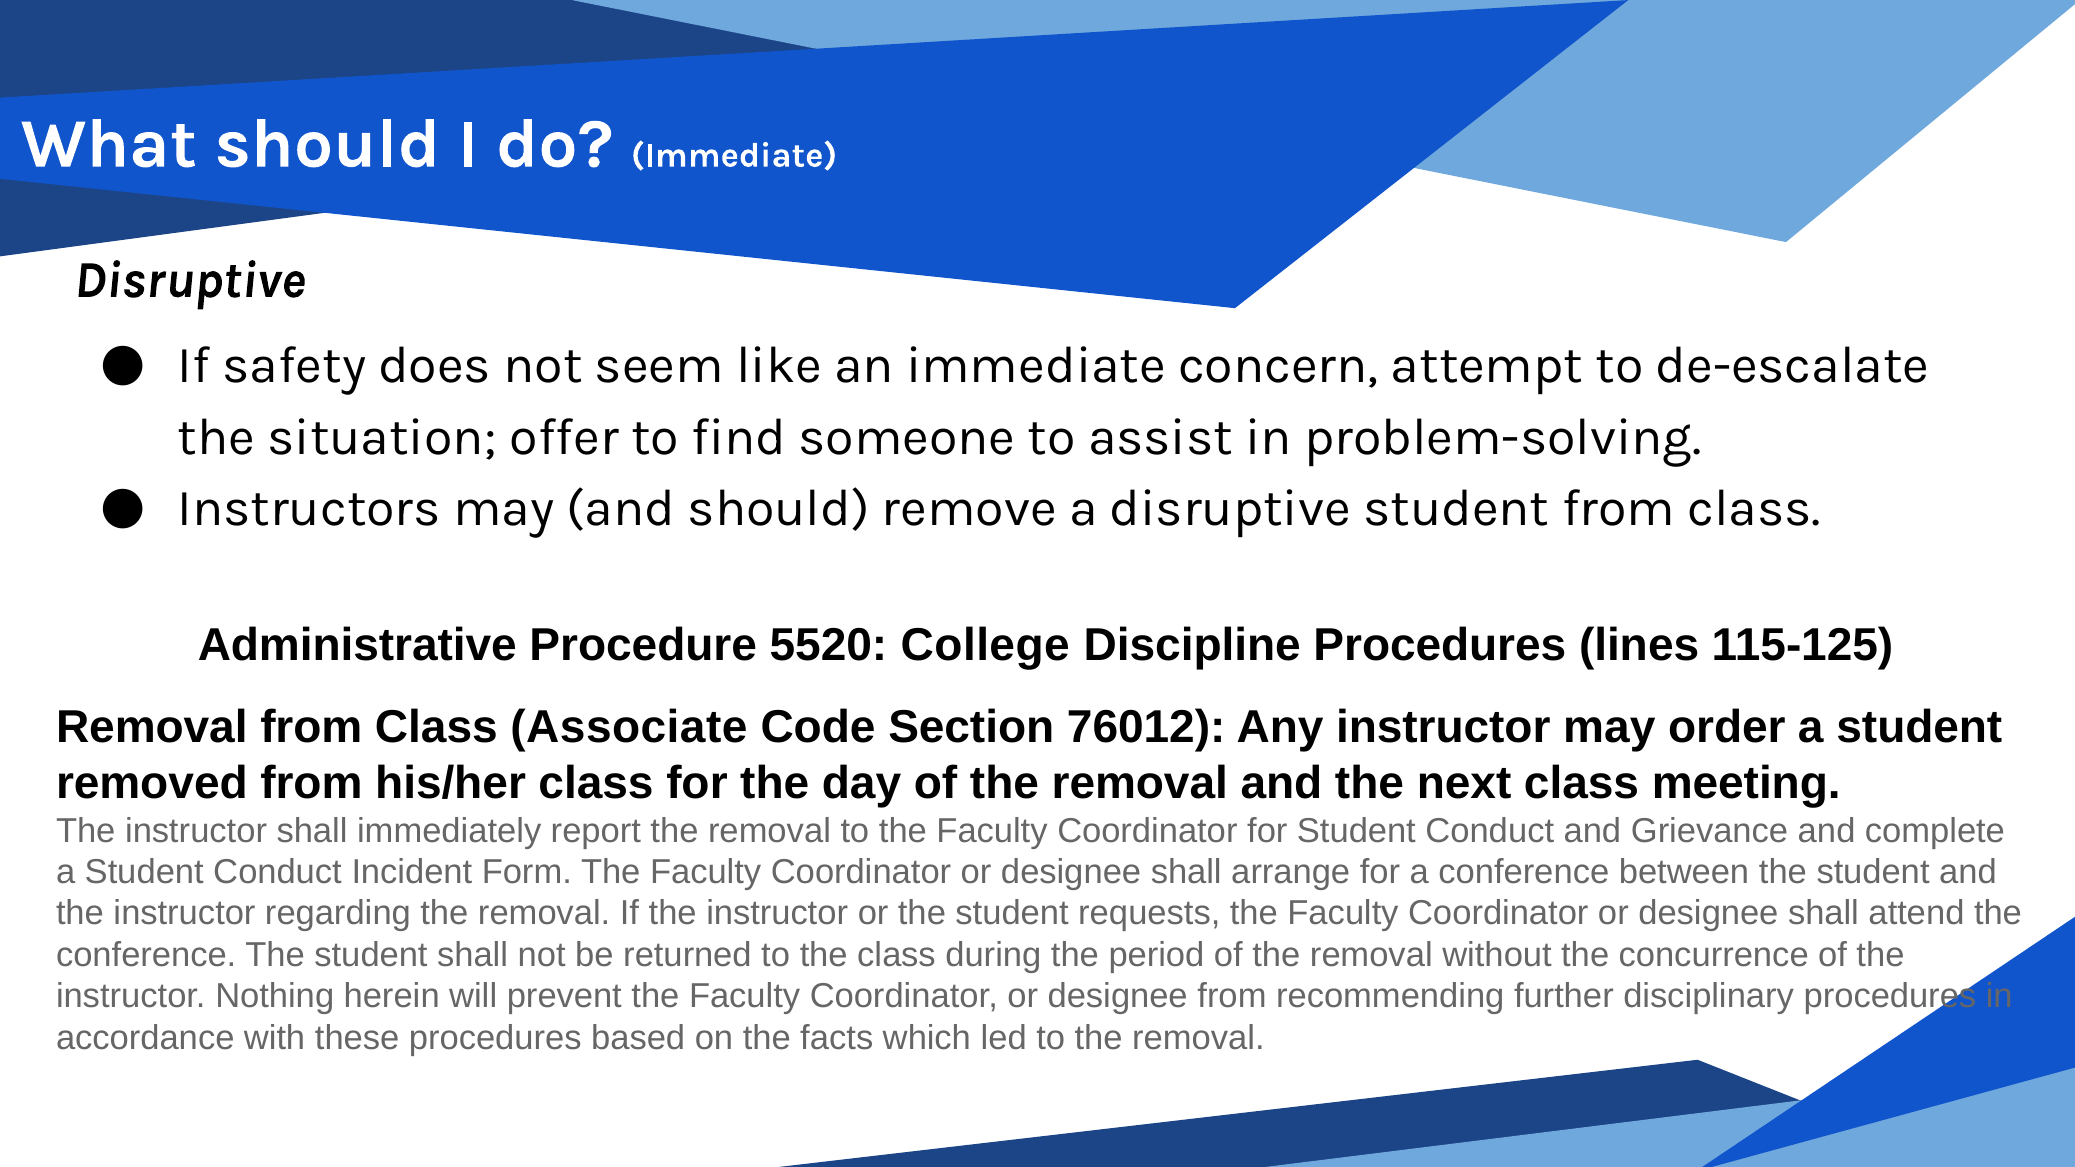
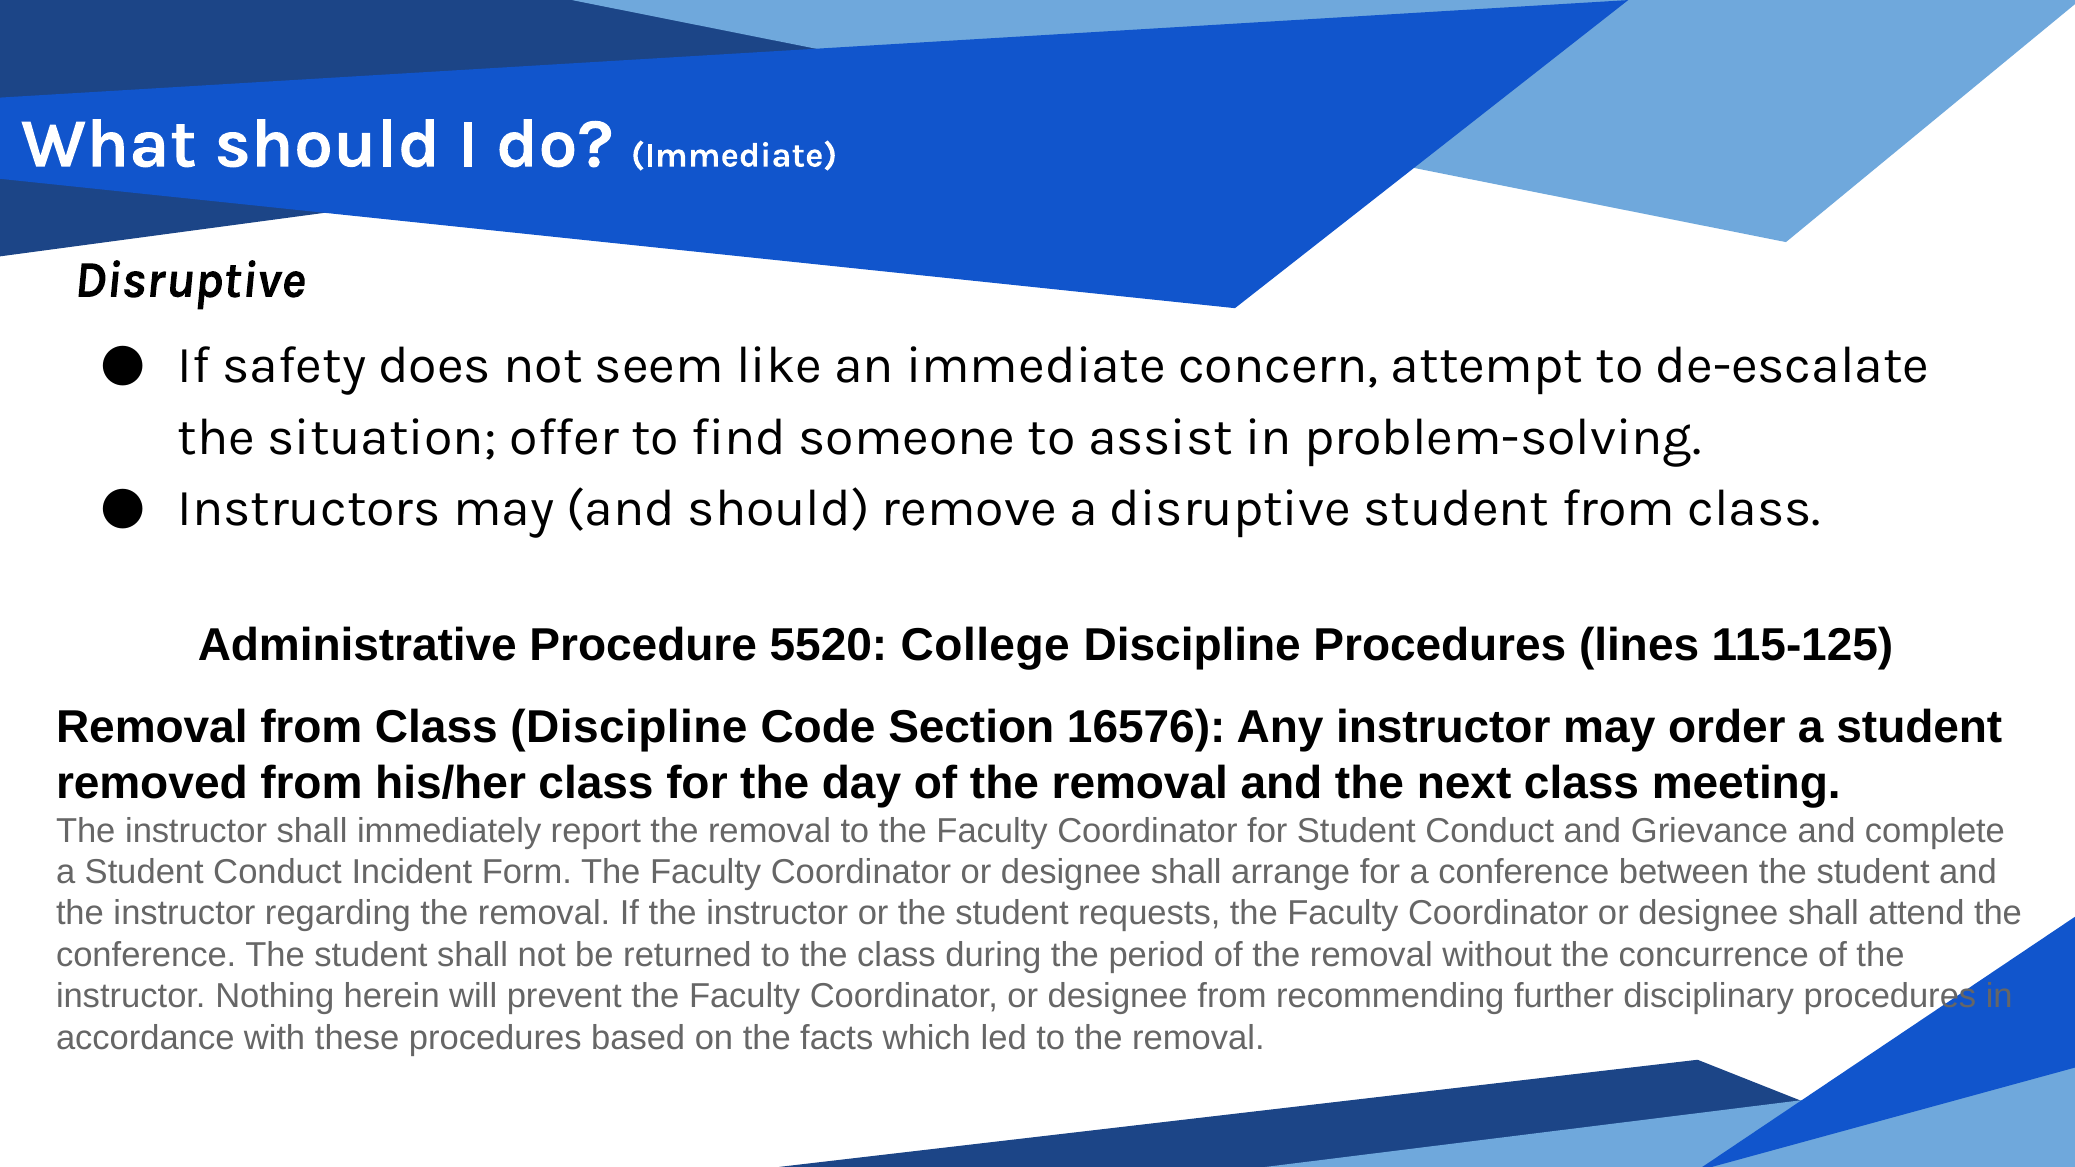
Class Associate: Associate -> Discipline
76012: 76012 -> 16576
